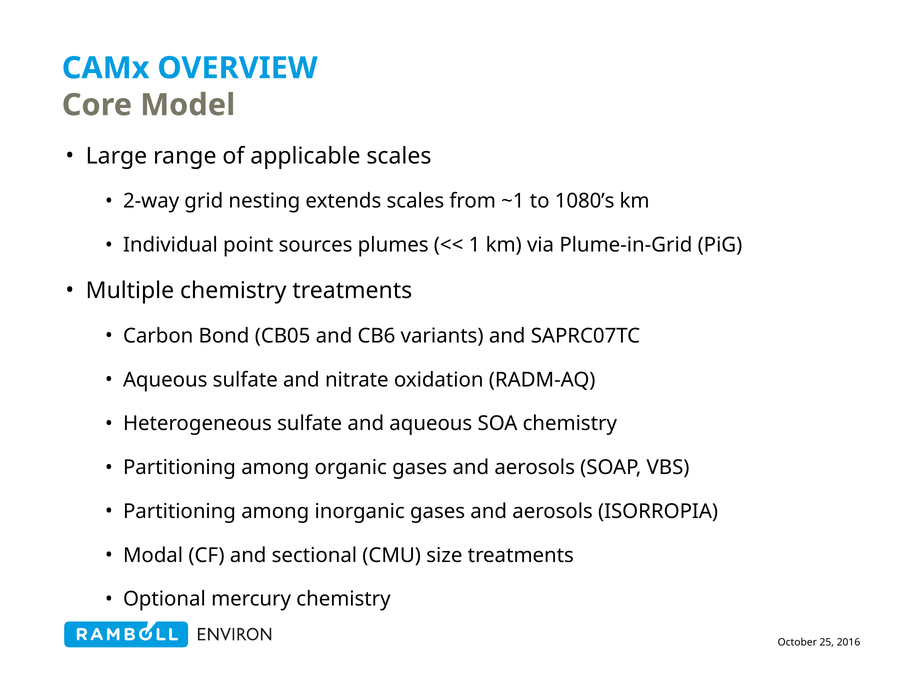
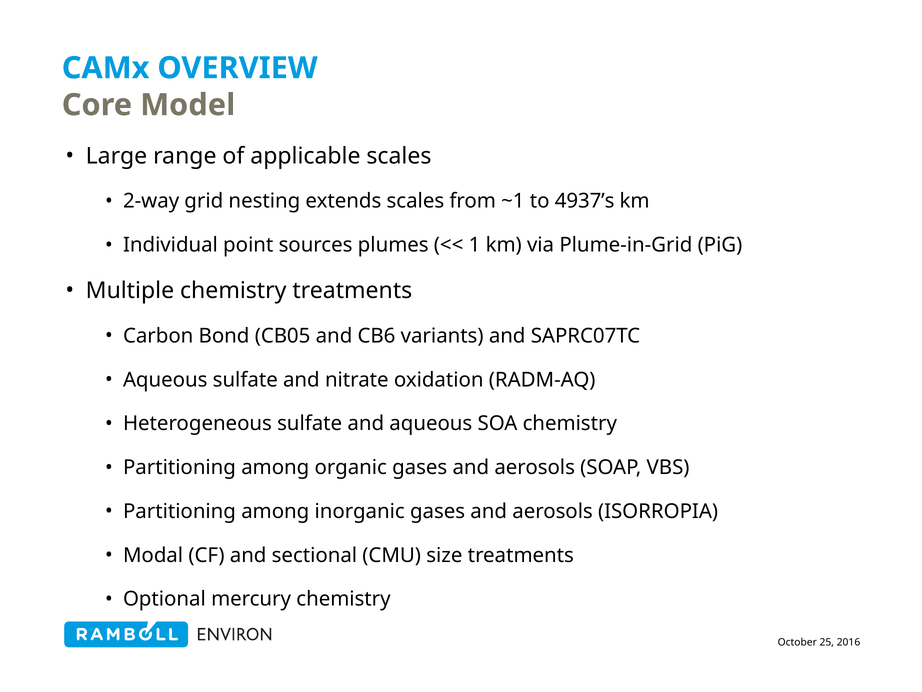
1080’s: 1080’s -> 4937’s
